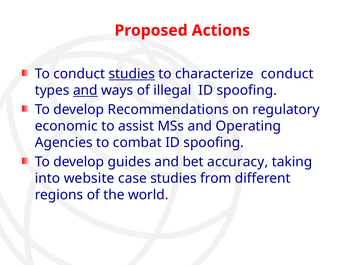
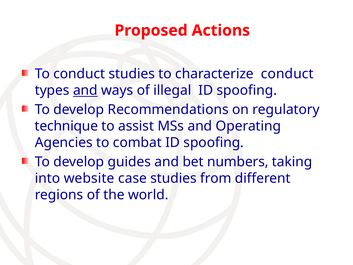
studies at (132, 74) underline: present -> none
economic: economic -> technique
accuracy: accuracy -> numbers
